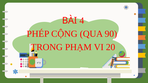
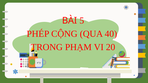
4: 4 -> 5
90: 90 -> 40
